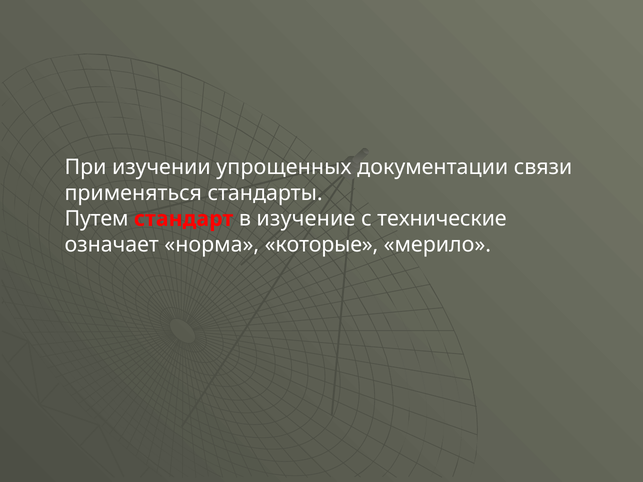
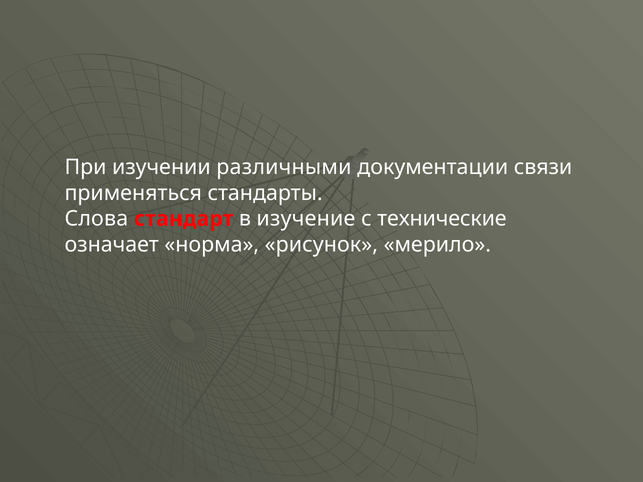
упрощенных: упрощенных -> различными
Путем: Путем -> Слова
которые: которые -> рисунок
